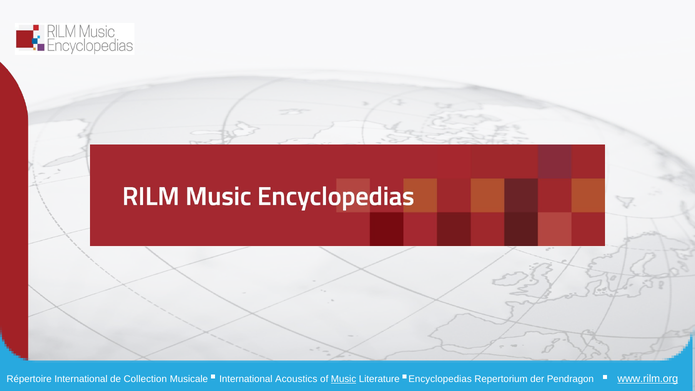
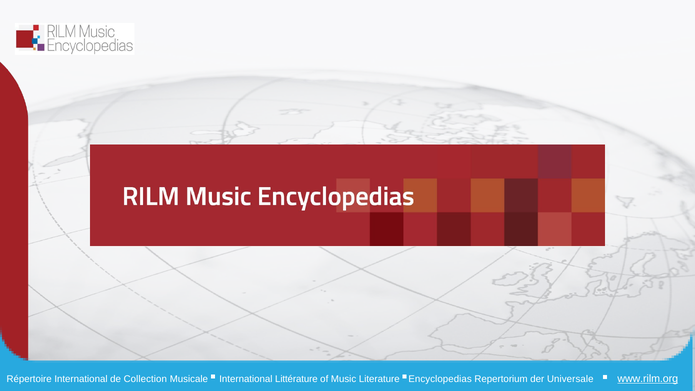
Acoustics: Acoustics -> Littérature
Music underline: present -> none
Pendragon: Pendragon -> Universale
